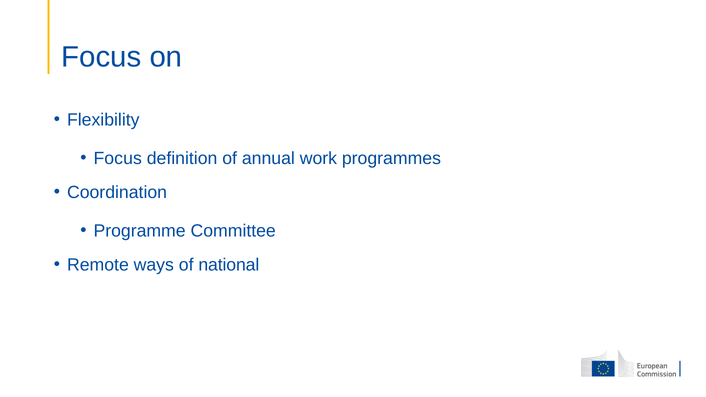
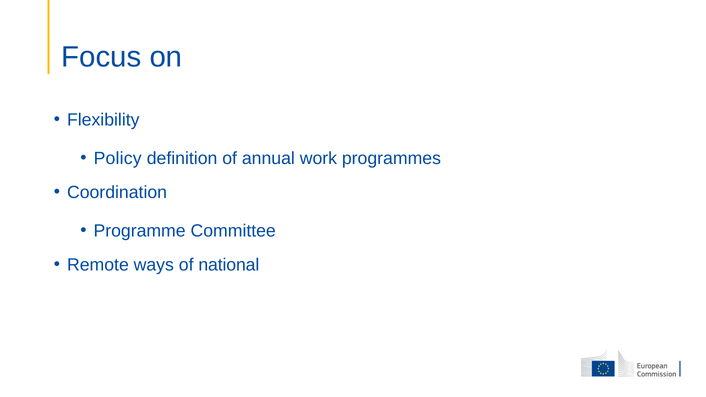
Focus at (118, 158): Focus -> Policy
